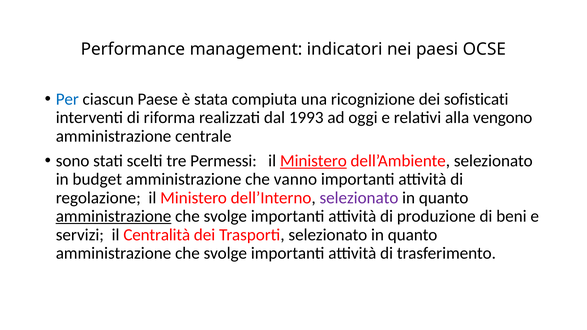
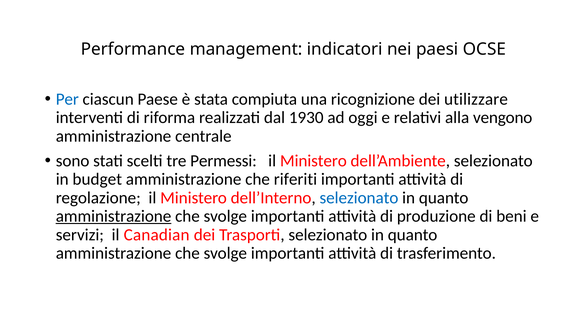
sofisticati: sofisticati -> utilizzare
1993: 1993 -> 1930
Ministero at (313, 161) underline: present -> none
vanno: vanno -> riferiti
selezionato at (359, 198) colour: purple -> blue
Centralità: Centralità -> Canadian
